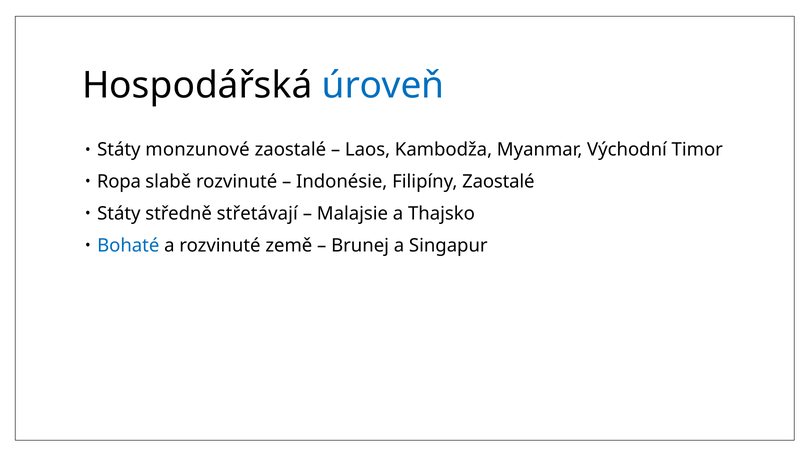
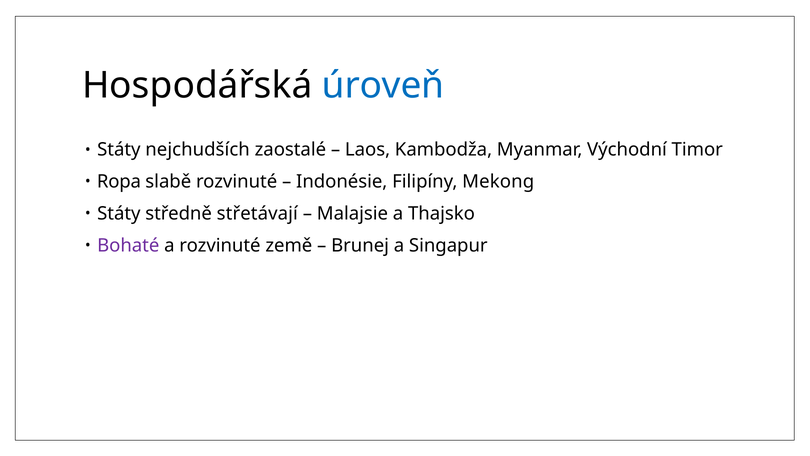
monzunové: monzunové -> nejchudších
Filipíny Zaostalé: Zaostalé -> Mekong
Bohaté colour: blue -> purple
